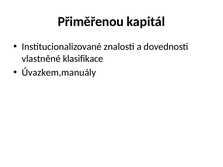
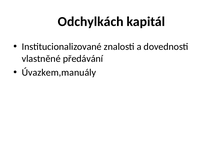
Přiměřenou: Přiměřenou -> Odchylkách
klasifikace: klasifikace -> předávání
